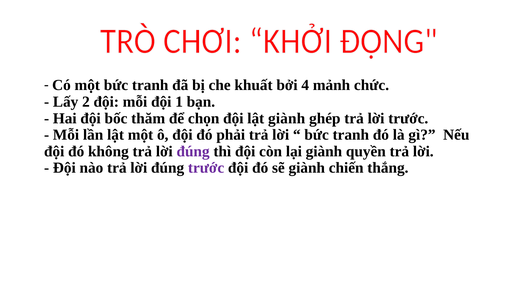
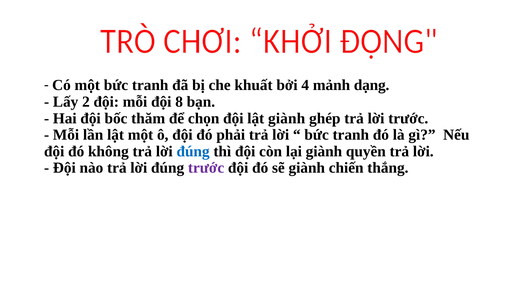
chức: chức -> dạng
1: 1 -> 8
đúng at (193, 151) colour: purple -> blue
